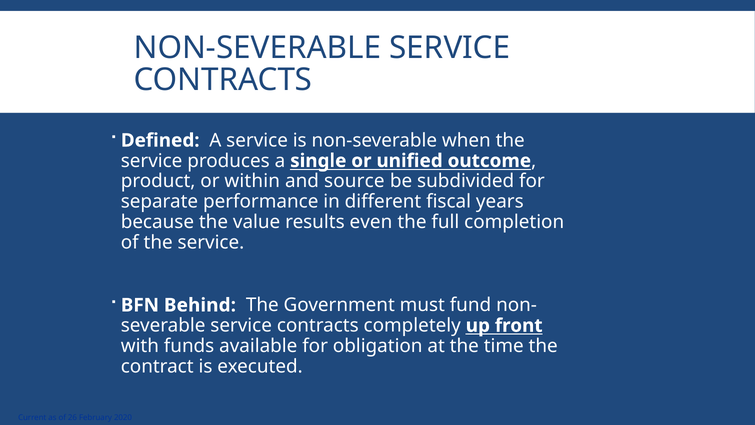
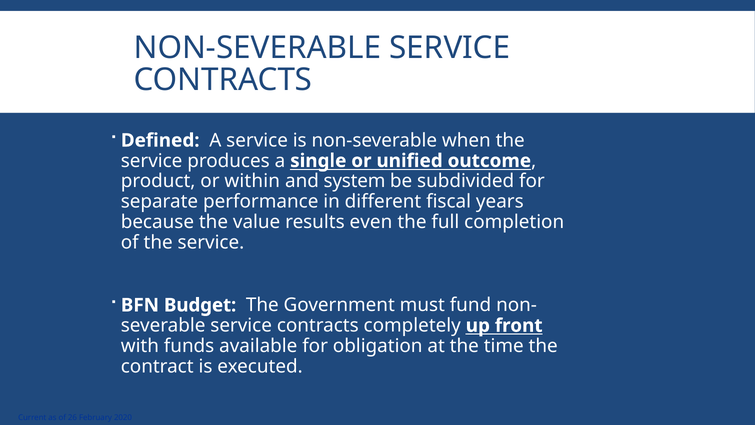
source: source -> system
Behind: Behind -> Budget
